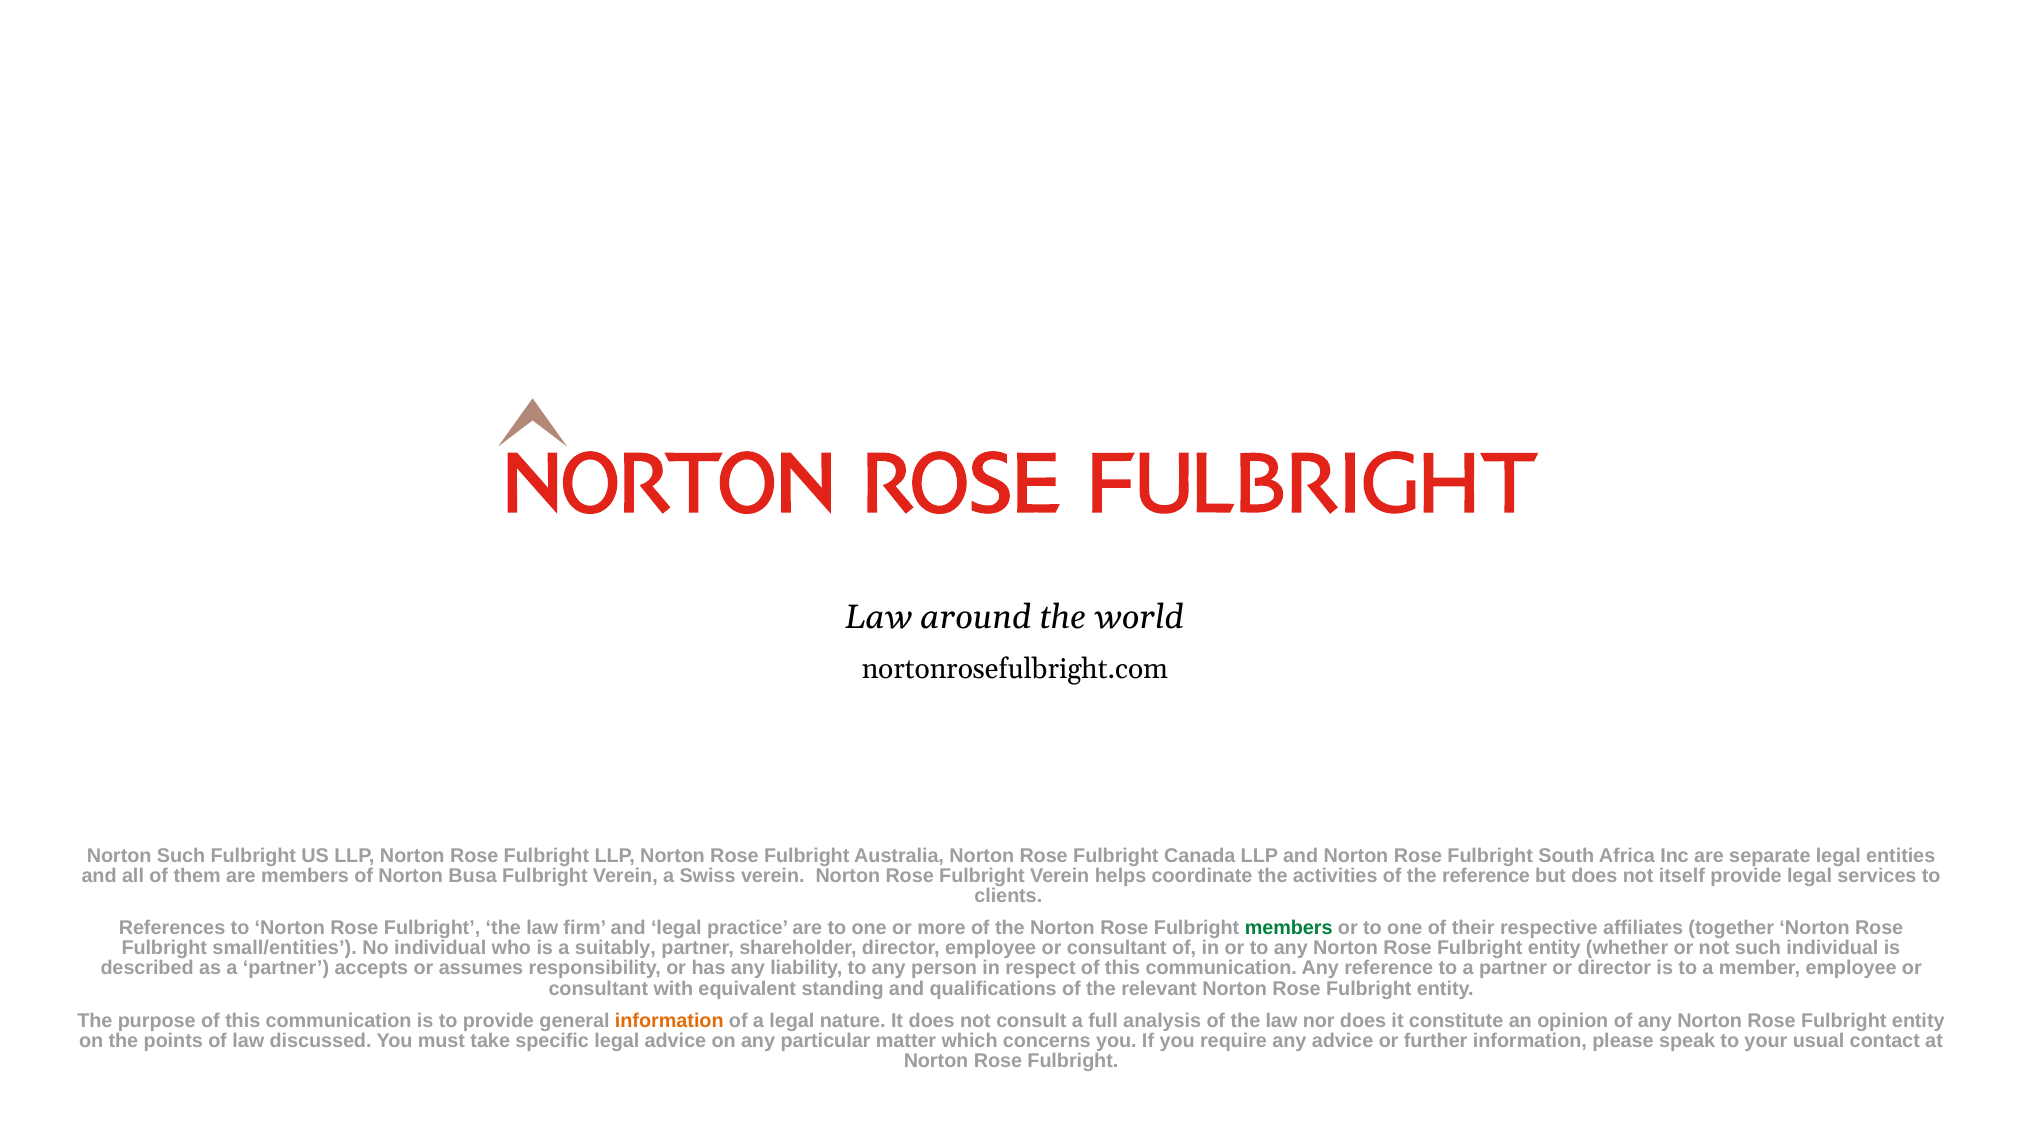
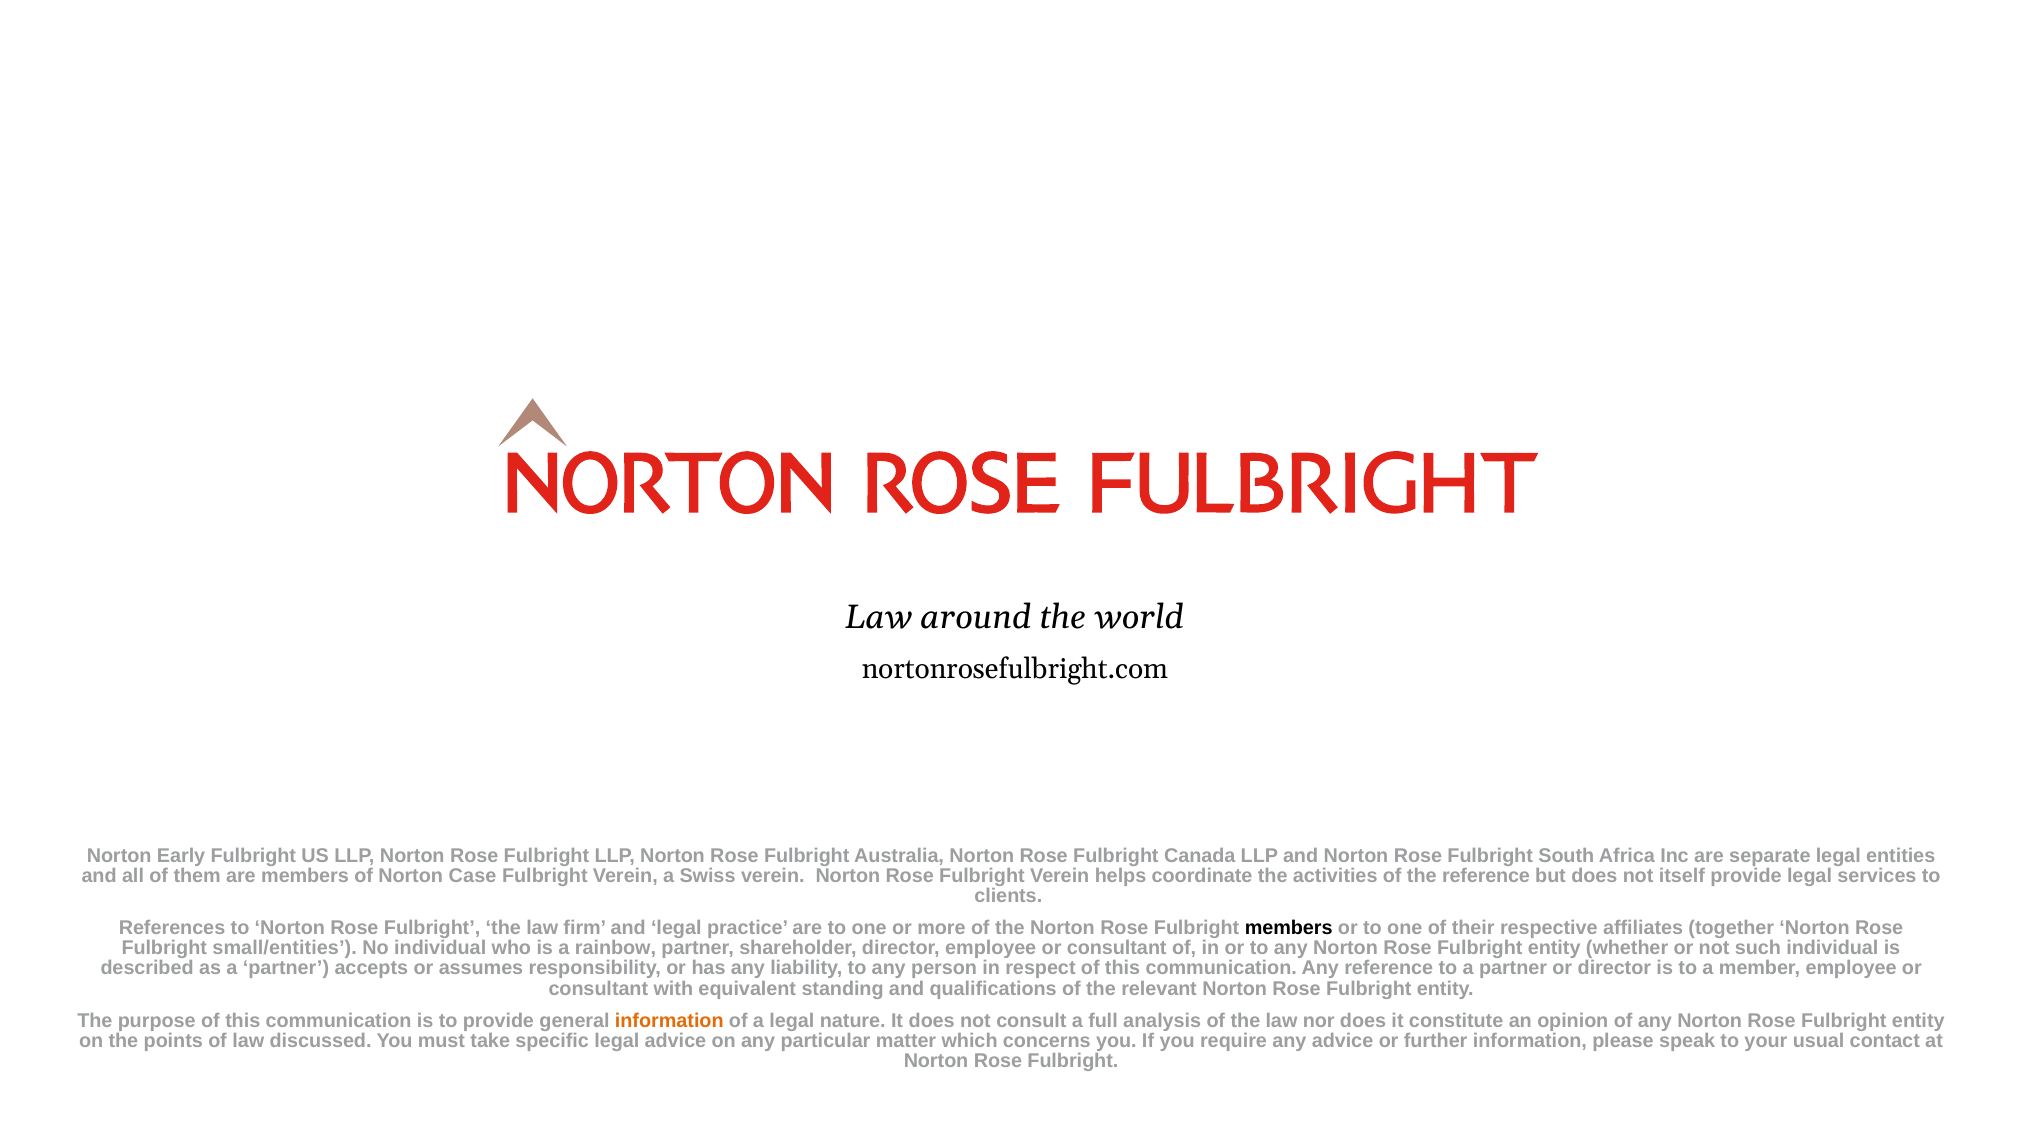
Norton Such: Such -> Early
Busa: Busa -> Case
members at (1289, 928) colour: green -> black
suitably: suitably -> rainbow
